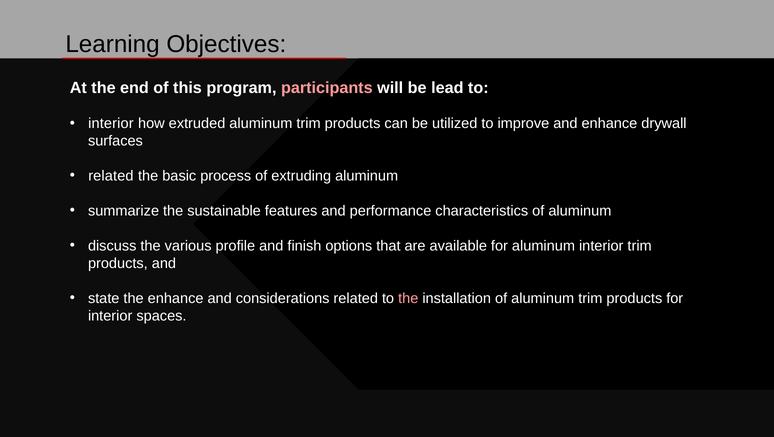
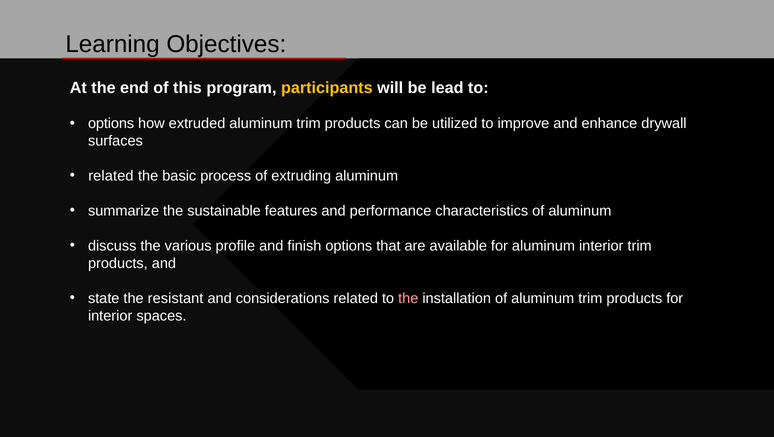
participants colour: pink -> yellow
interior at (111, 123): interior -> options
the enhance: enhance -> resistant
